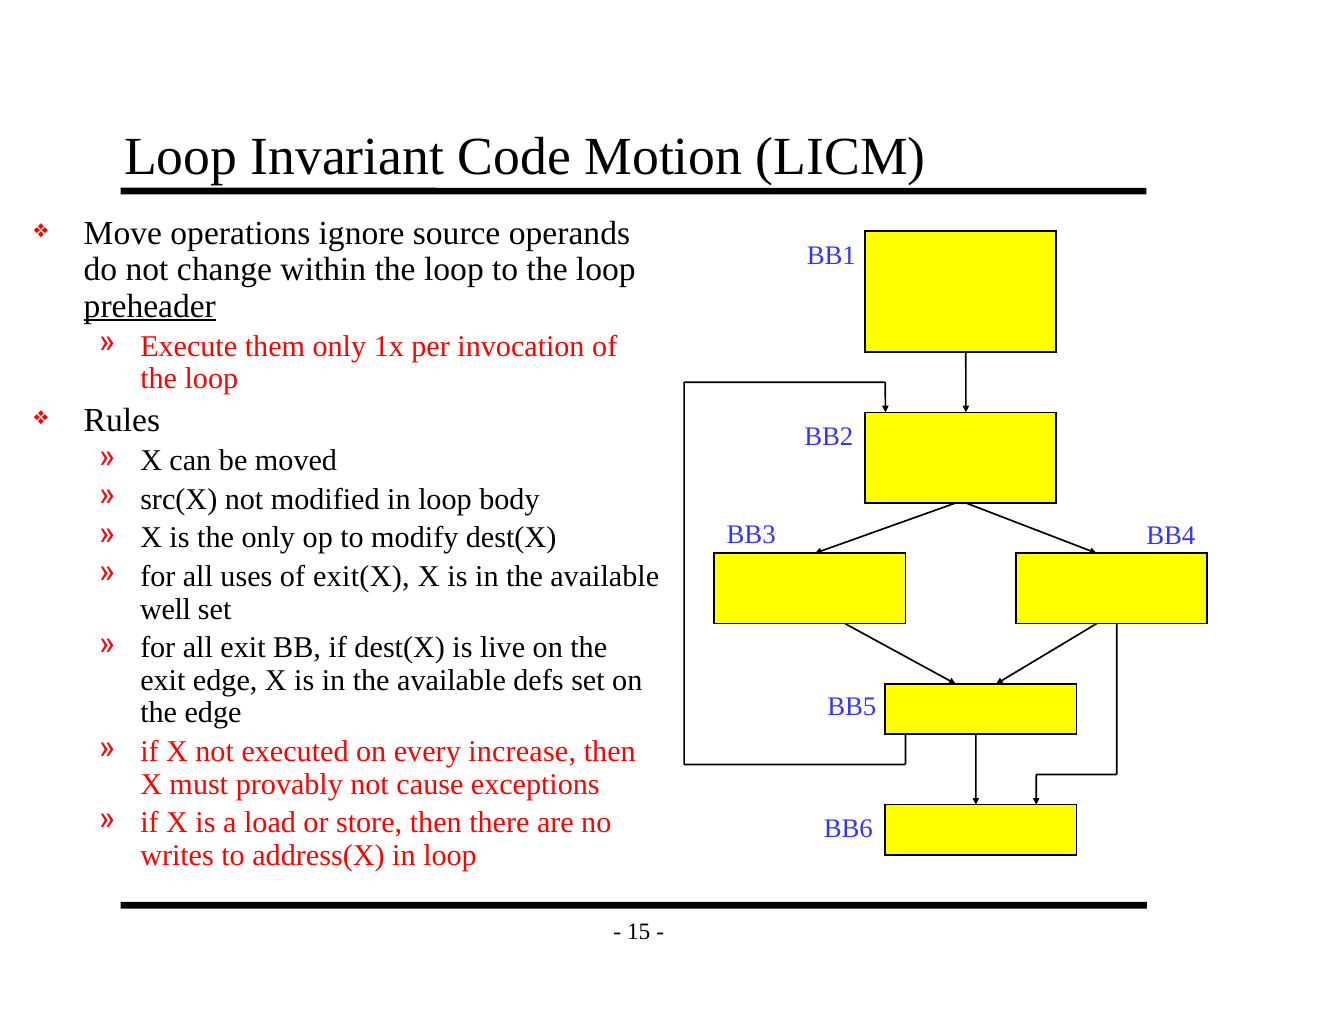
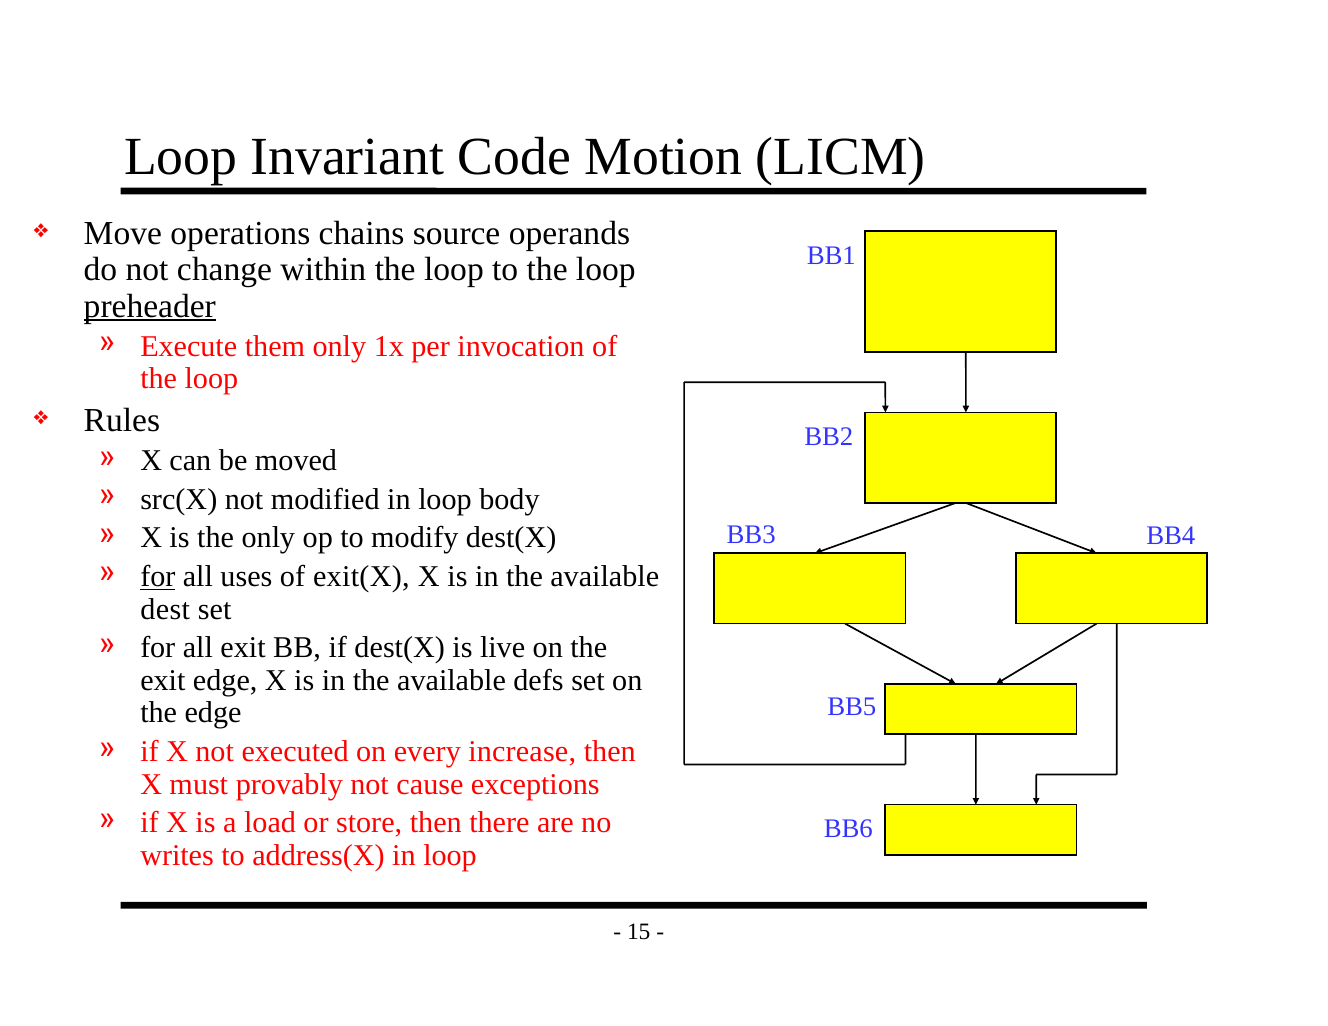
ignore: ignore -> chains
for at (158, 577) underline: none -> present
well: well -> dest
